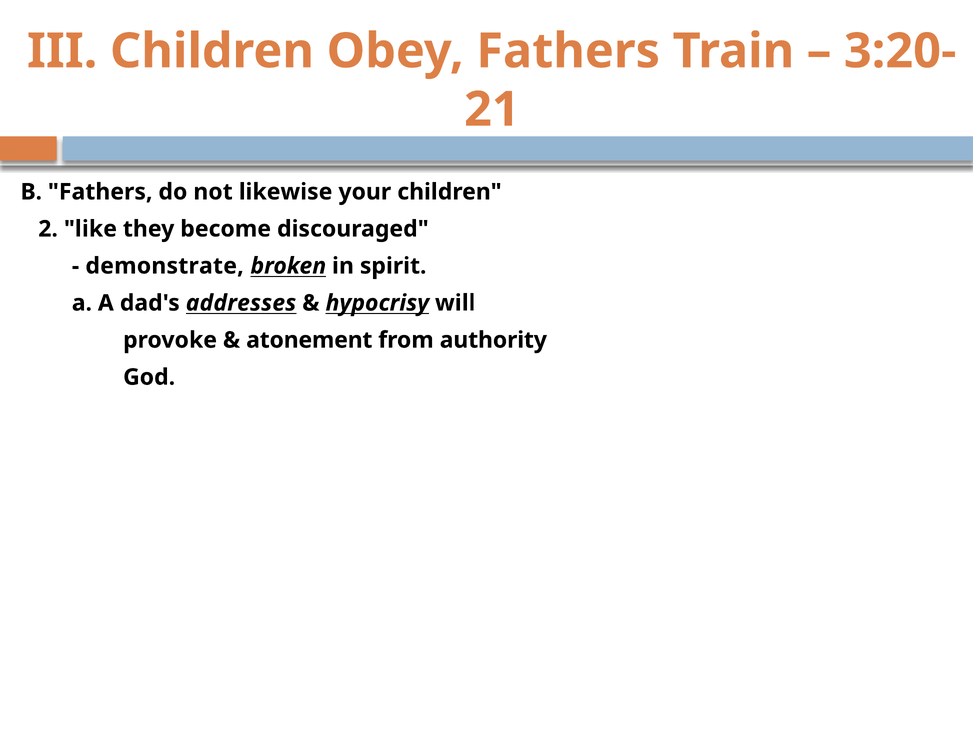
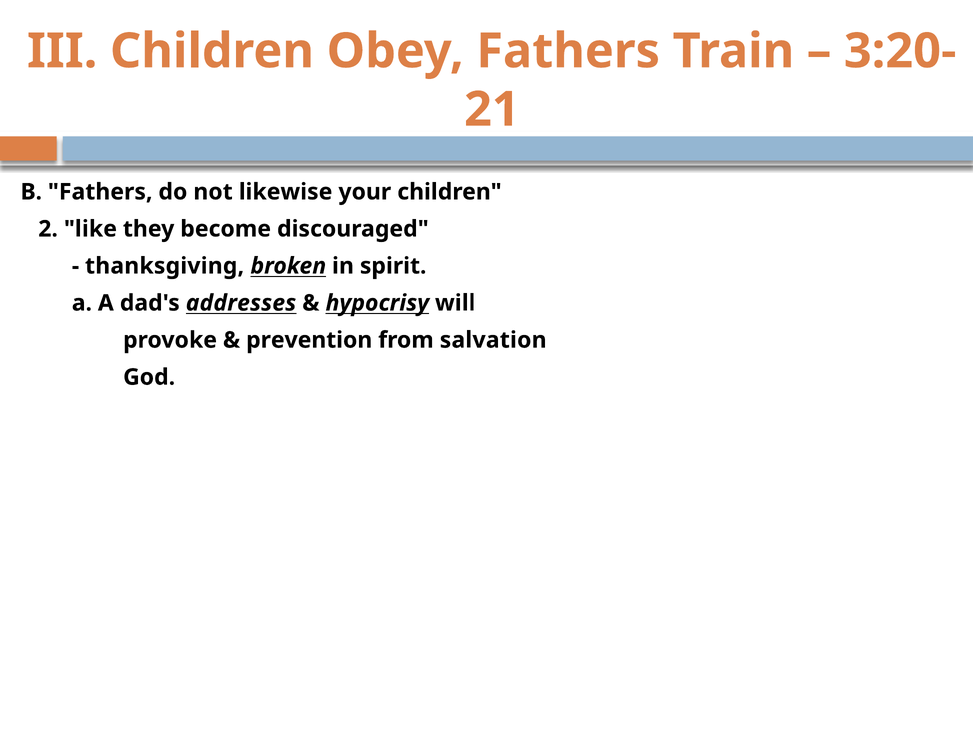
demonstrate: demonstrate -> thanksgiving
atonement: atonement -> prevention
authority: authority -> salvation
